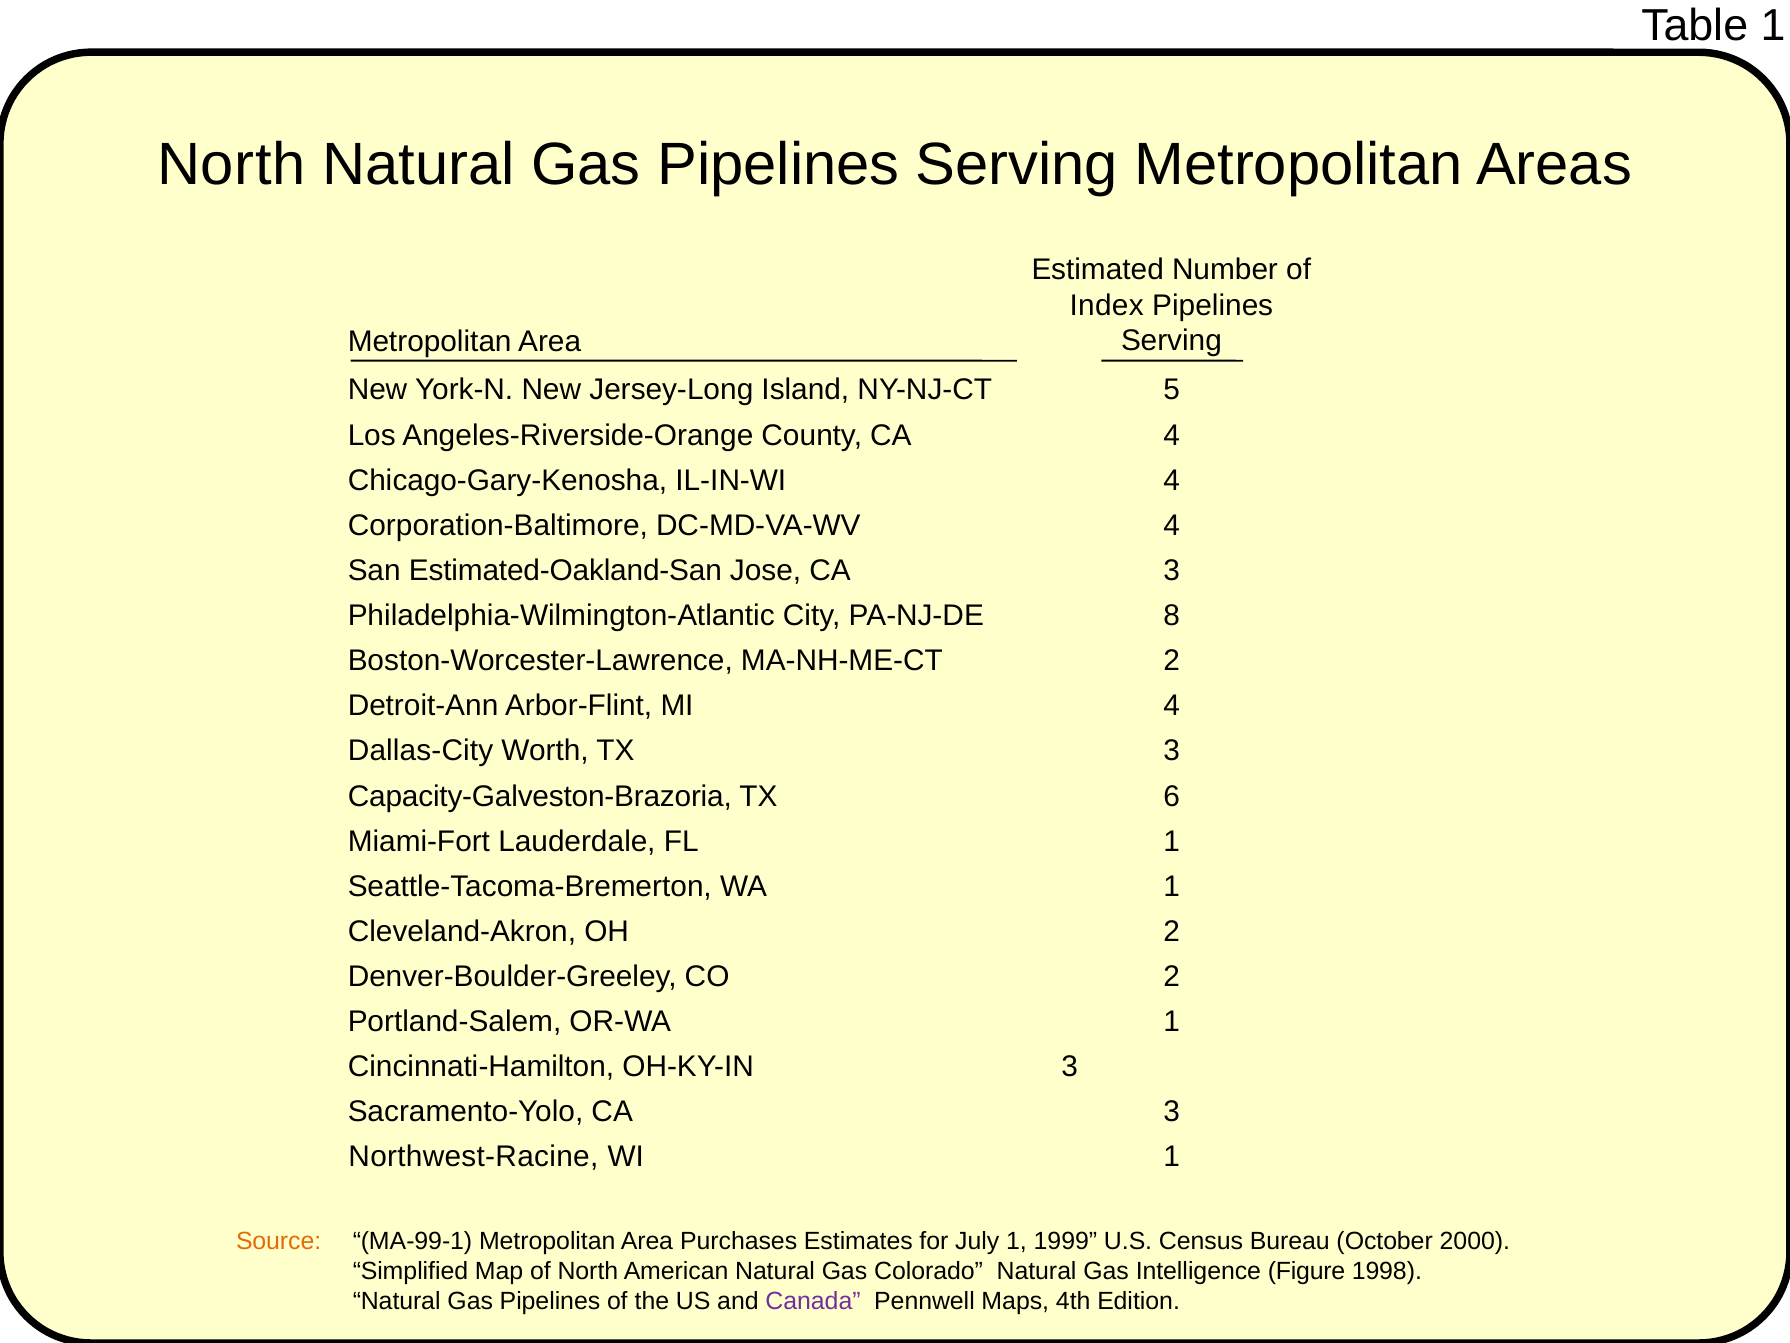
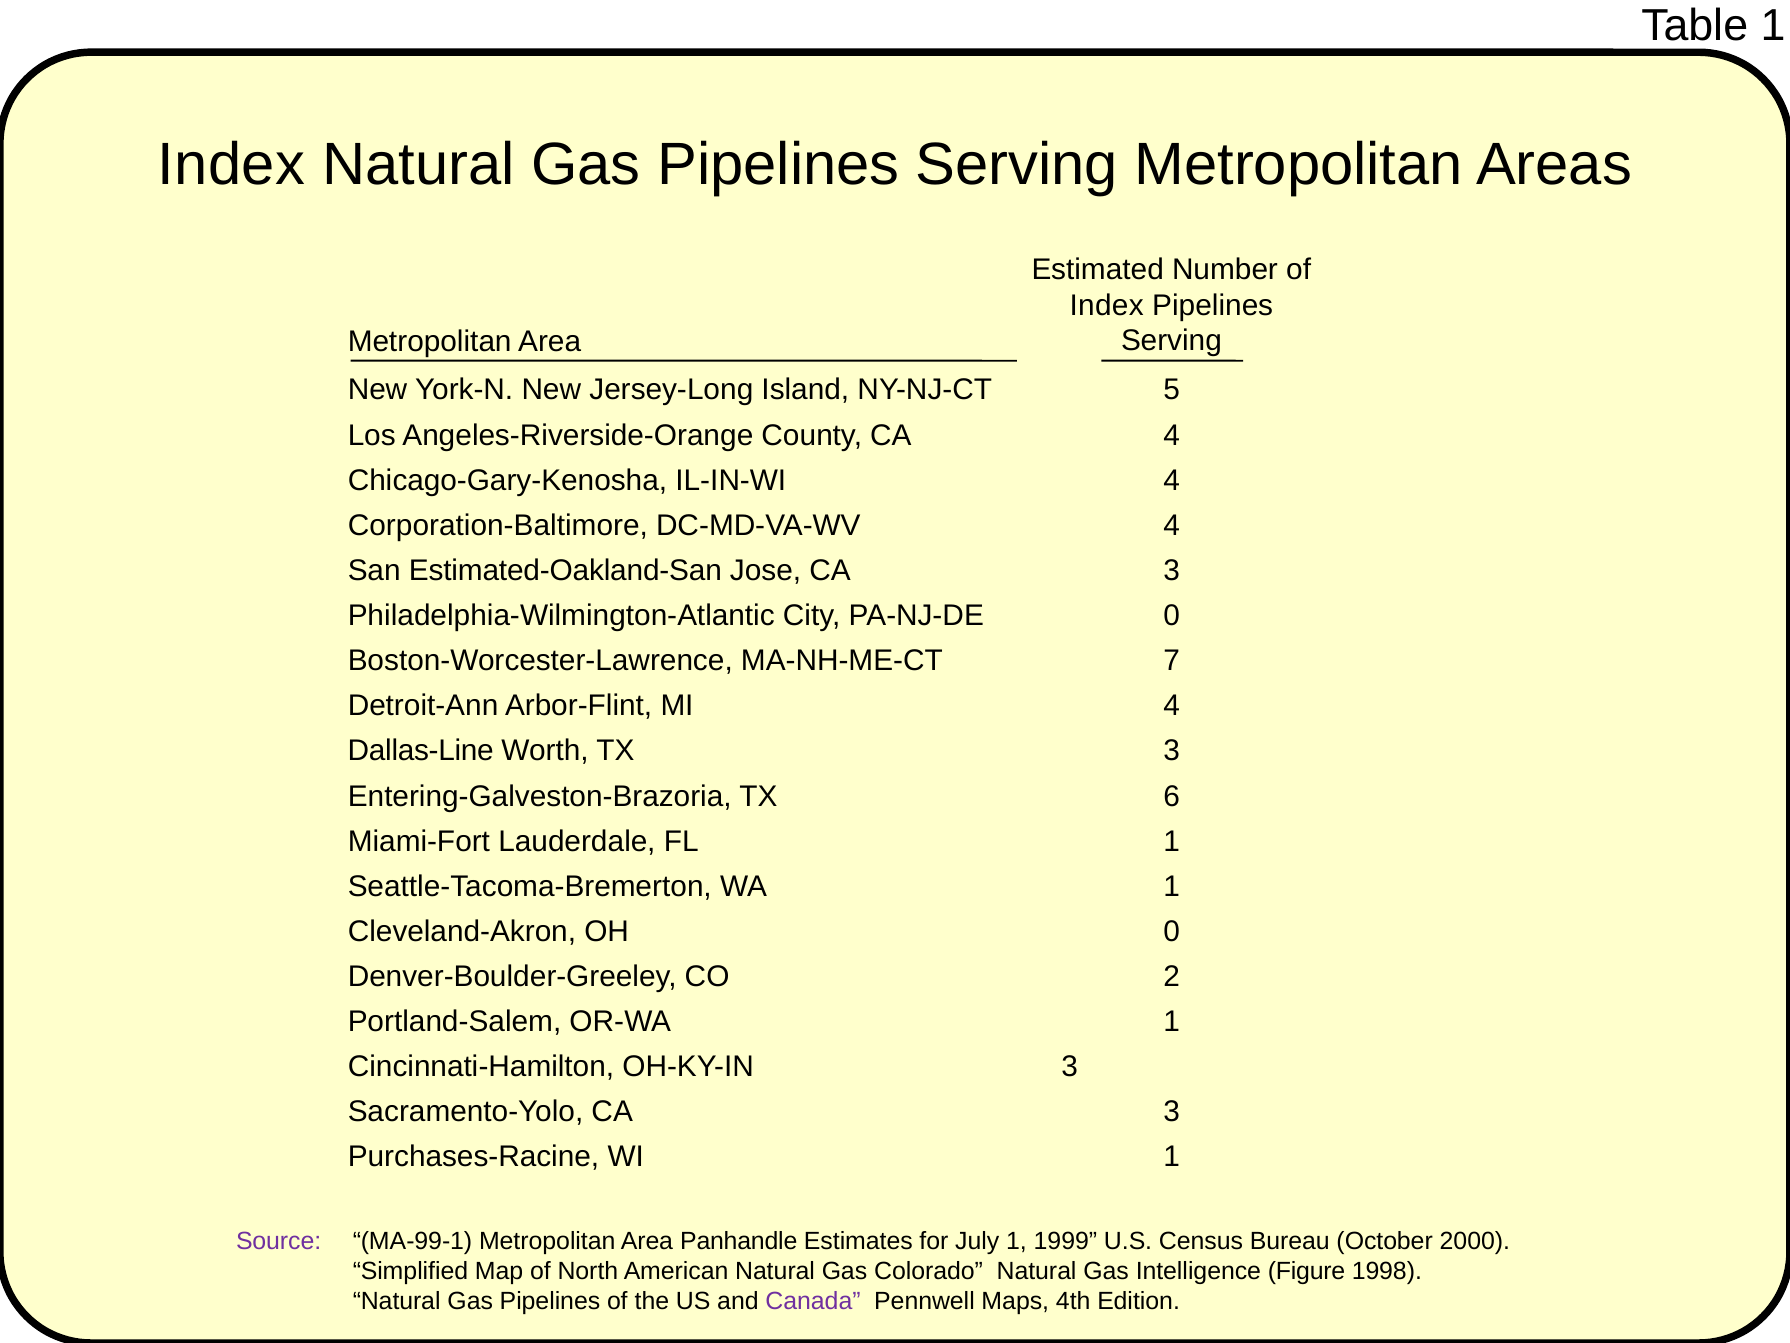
North at (231, 164): North -> Index
PA-NJ-DE 8: 8 -> 0
MA-NH-ME-CT 2: 2 -> 7
Dallas-City: Dallas-City -> Dallas-Line
Capacity-Galveston-Brazoria: Capacity-Galveston-Brazoria -> Entering-Galveston-Brazoria
OH 2: 2 -> 0
Northwest-Racine: Northwest-Racine -> Purchases-Racine
Source colour: orange -> purple
Purchases: Purchases -> Panhandle
